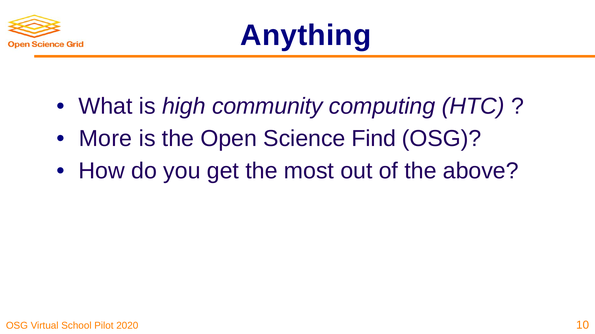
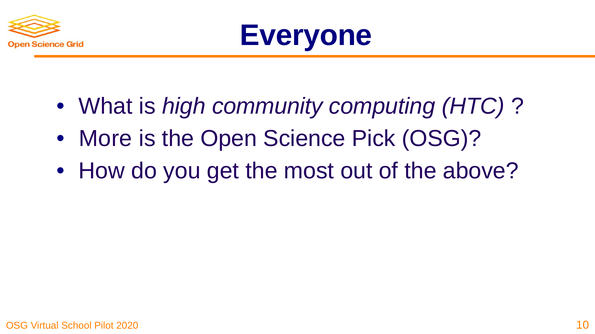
Anything: Anything -> Everyone
Find: Find -> Pick
